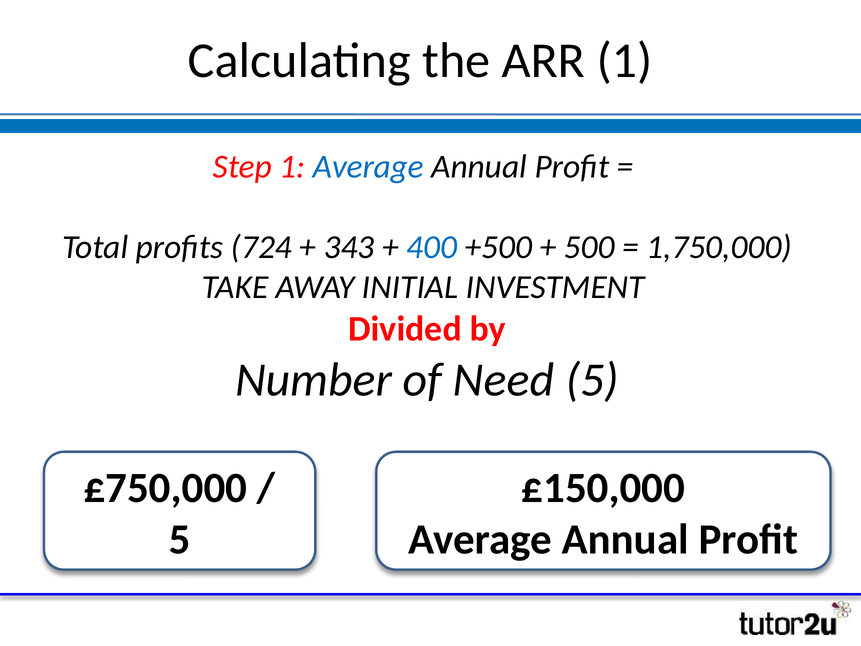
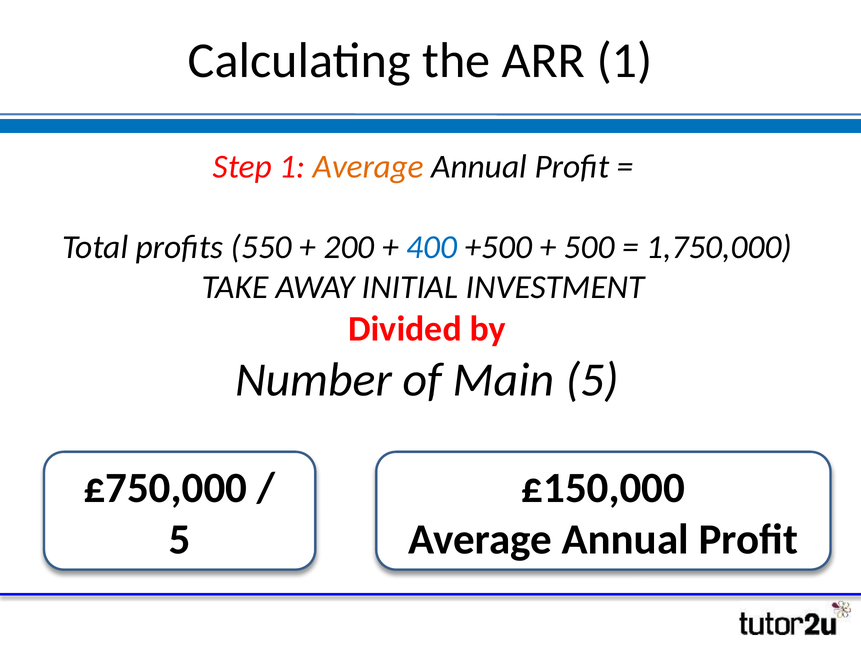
Average at (368, 166) colour: blue -> orange
724: 724 -> 550
343: 343 -> 200
Need: Need -> Main
